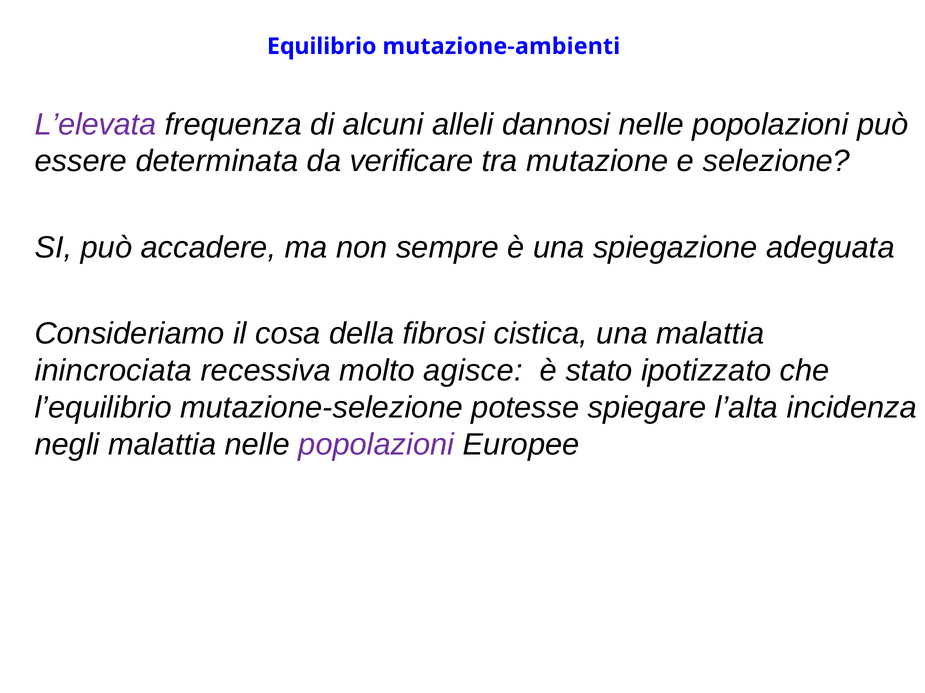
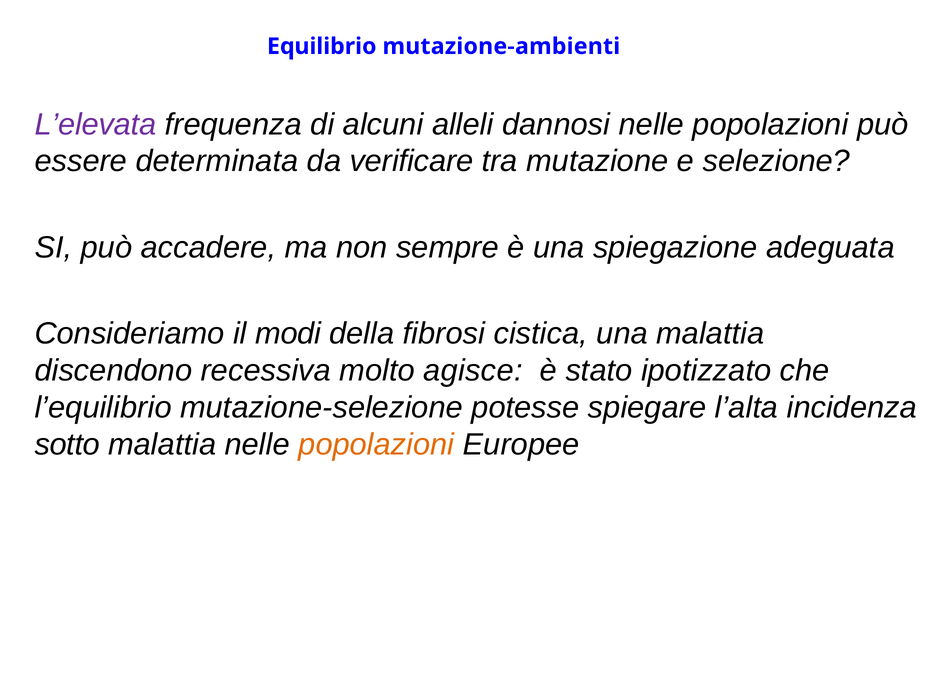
cosa: cosa -> modi
inincrociata: inincrociata -> discendono
negli: negli -> sotto
popolazioni at (376, 445) colour: purple -> orange
